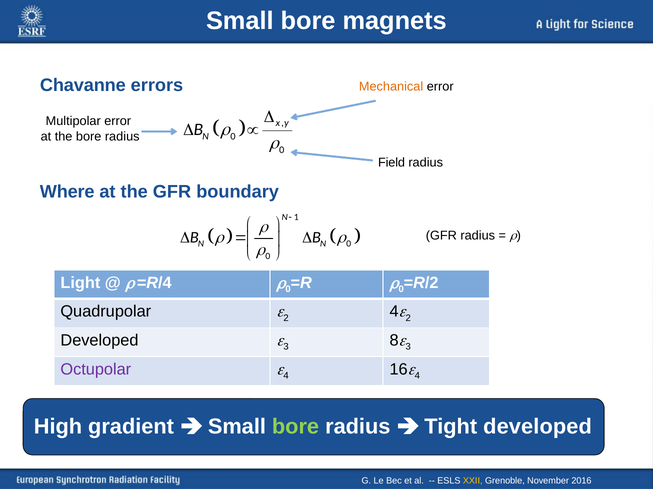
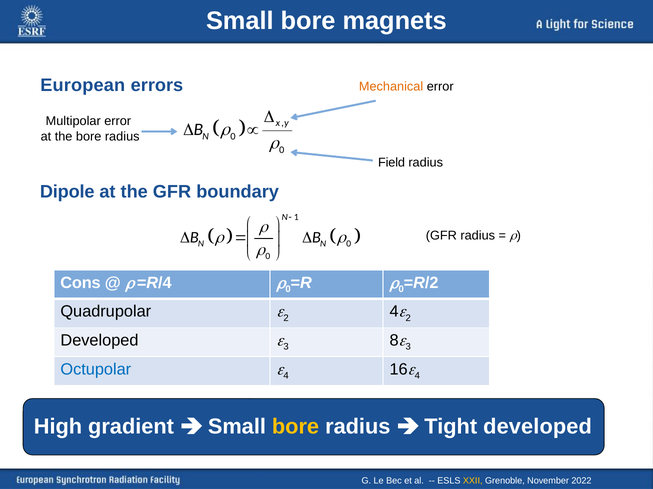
Chavanne: Chavanne -> European
Where: Where -> Dipole
Light: Light -> Cons
Octupolar colour: purple -> blue
bore at (296, 427) colour: light green -> yellow
2016: 2016 -> 2022
